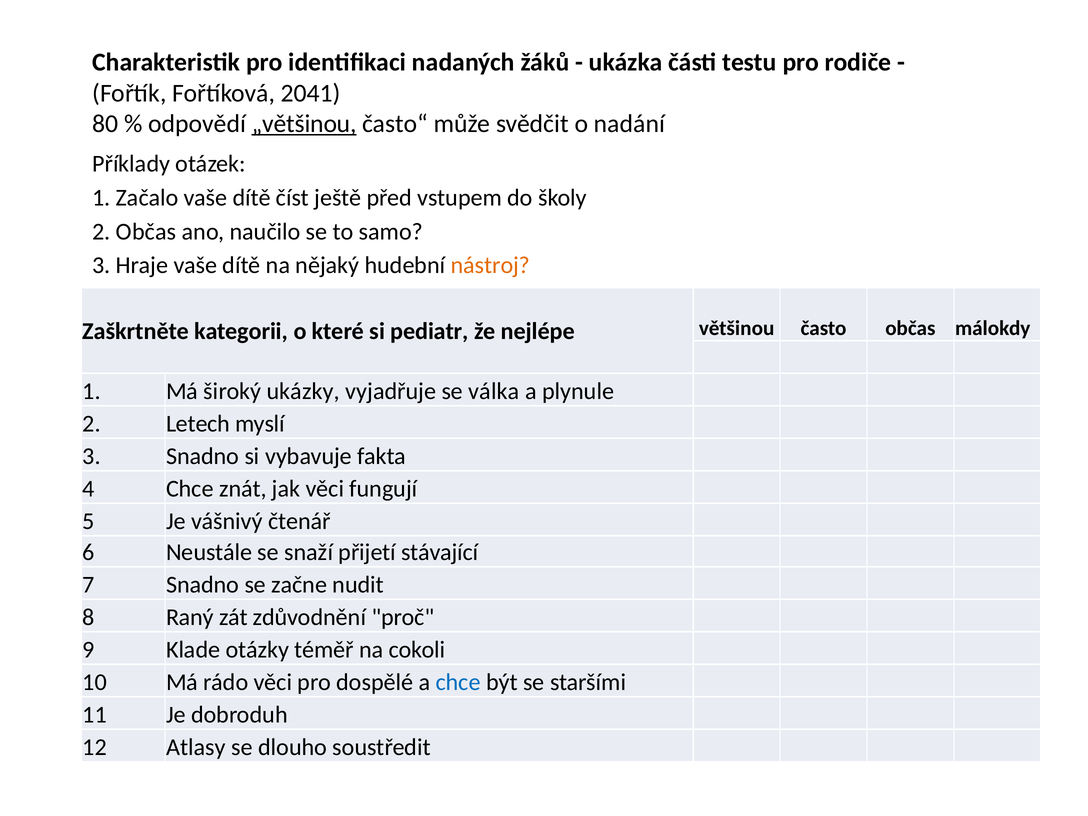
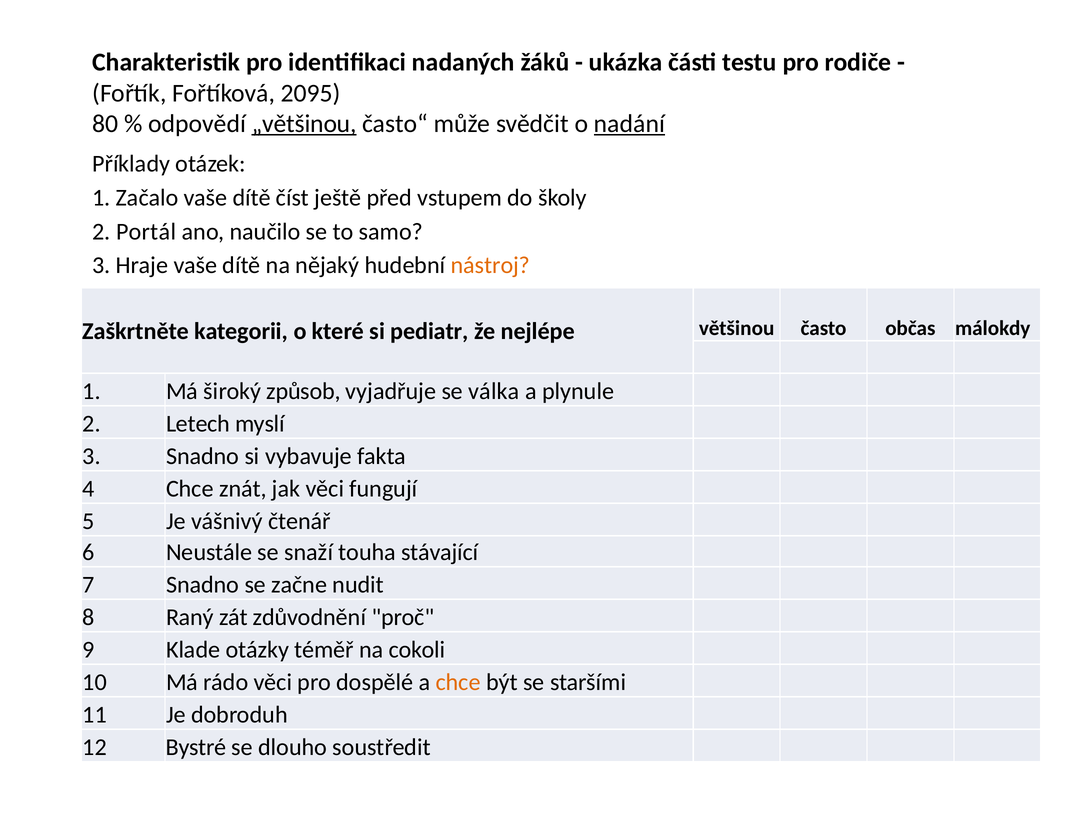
2041: 2041 -> 2095
nadání underline: none -> present
2 Občas: Občas -> Portál
ukázky: ukázky -> způsob
přijetí: přijetí -> touha
chce at (458, 682) colour: blue -> orange
Atlasy: Atlasy -> Bystré
